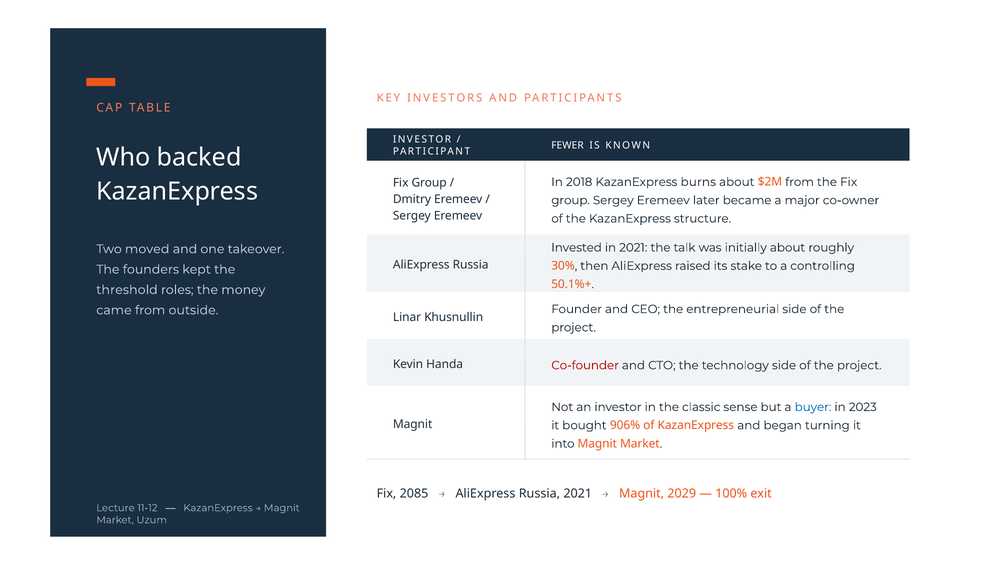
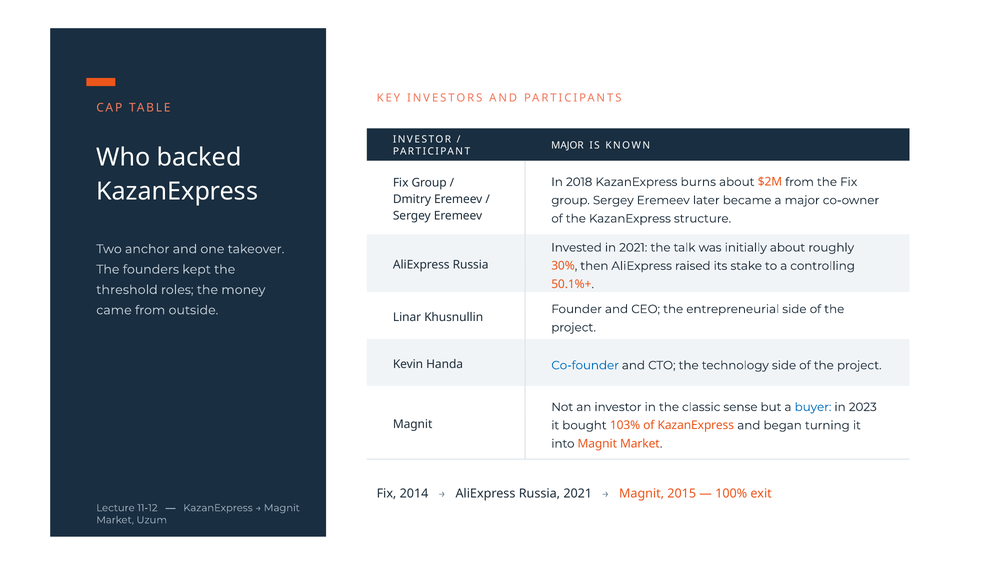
FEWER at (567, 145): FEWER -> MAJOR
moved: moved -> anchor
Co-founder colour: red -> blue
906%: 906% -> 103%
2085: 2085 -> 2014
2029: 2029 -> 2015
